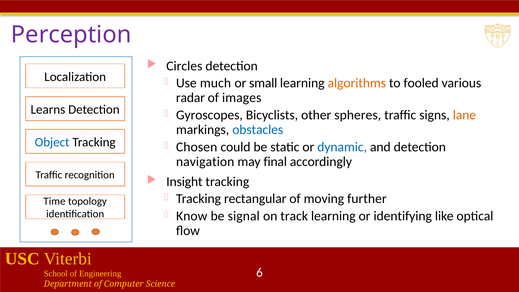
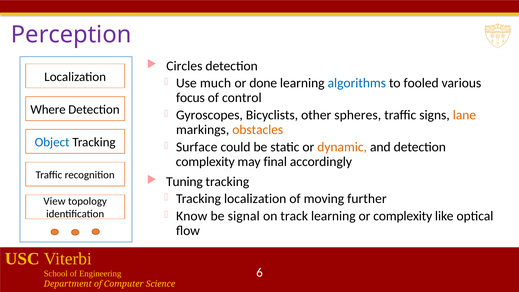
small: small -> done
algorithms colour: orange -> blue
radar: radar -> focus
images: images -> control
Learns: Learns -> Where
obstacles colour: blue -> orange
Chosen: Chosen -> Surface
dynamic colour: blue -> orange
navigation at (205, 162): navigation -> complexity
Insight: Insight -> Tuning
Tracking rectangular: rectangular -> localization
Time: Time -> View
or identifying: identifying -> complexity
